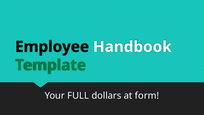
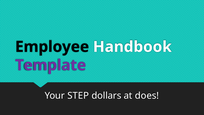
Template colour: green -> purple
FULL: FULL -> STEP
form: form -> does
